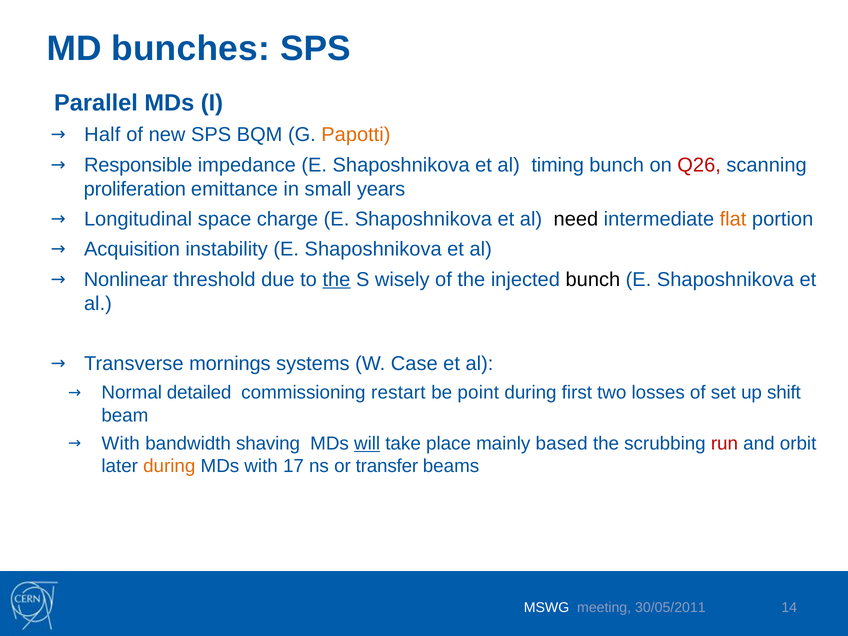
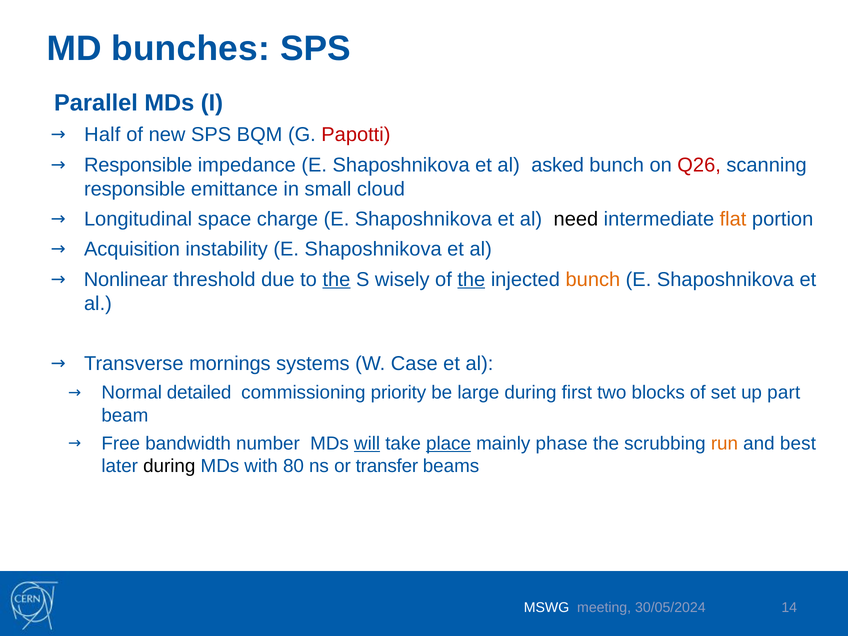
Papotti colour: orange -> red
timing: timing -> asked
proliferation at (135, 189): proliferation -> responsible
years: years -> cloud
the at (471, 280) underline: none -> present
bunch at (593, 280) colour: black -> orange
restart: restart -> priority
point: point -> large
losses: losses -> blocks
shift: shift -> part
With at (121, 444): With -> Free
shaving: shaving -> number
place underline: none -> present
based: based -> phase
run colour: red -> orange
orbit: orbit -> best
during at (169, 466) colour: orange -> black
17: 17 -> 80
30/05/2011: 30/05/2011 -> 30/05/2024
